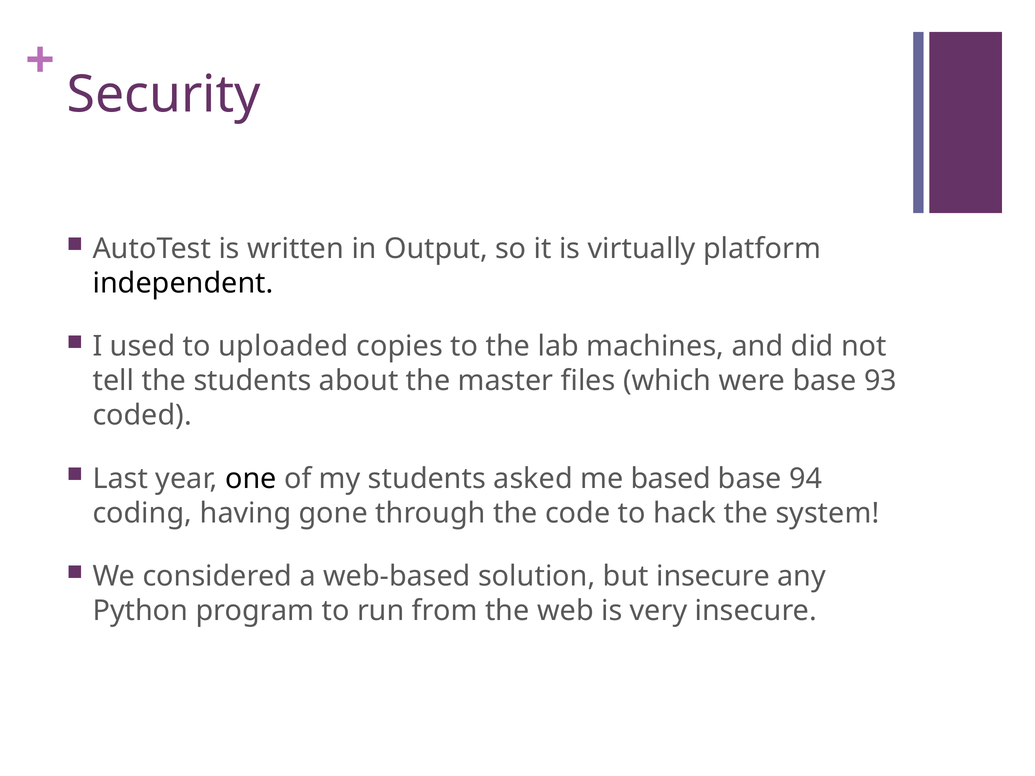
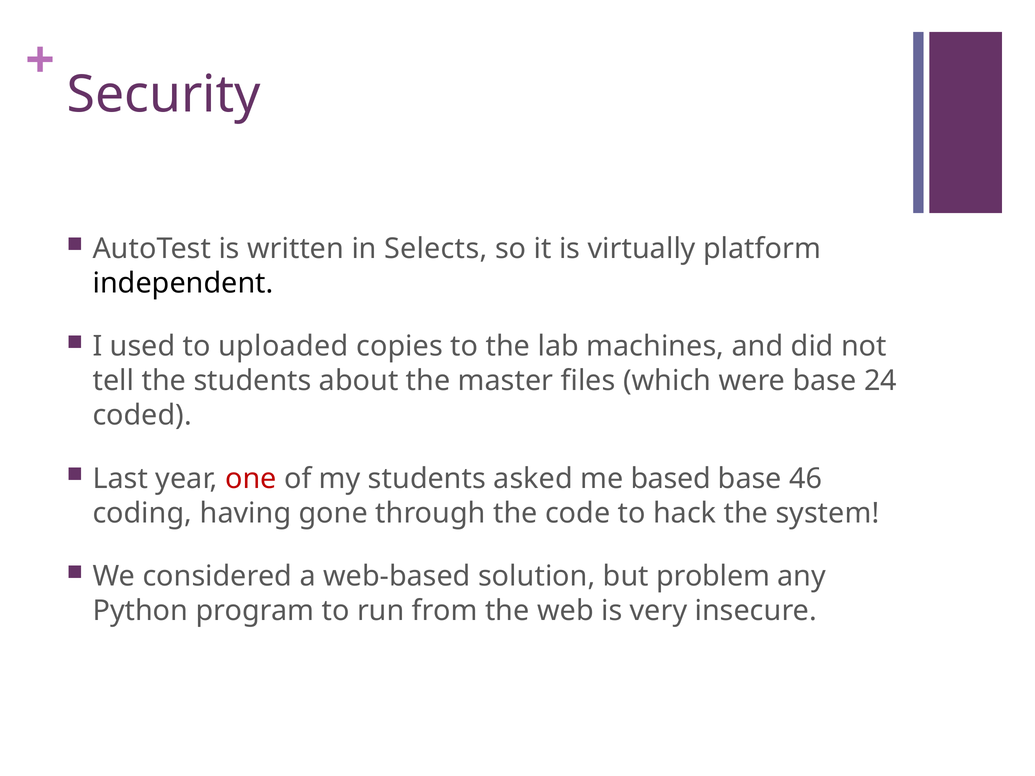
Output: Output -> Selects
93: 93 -> 24
one colour: black -> red
94: 94 -> 46
but insecure: insecure -> problem
